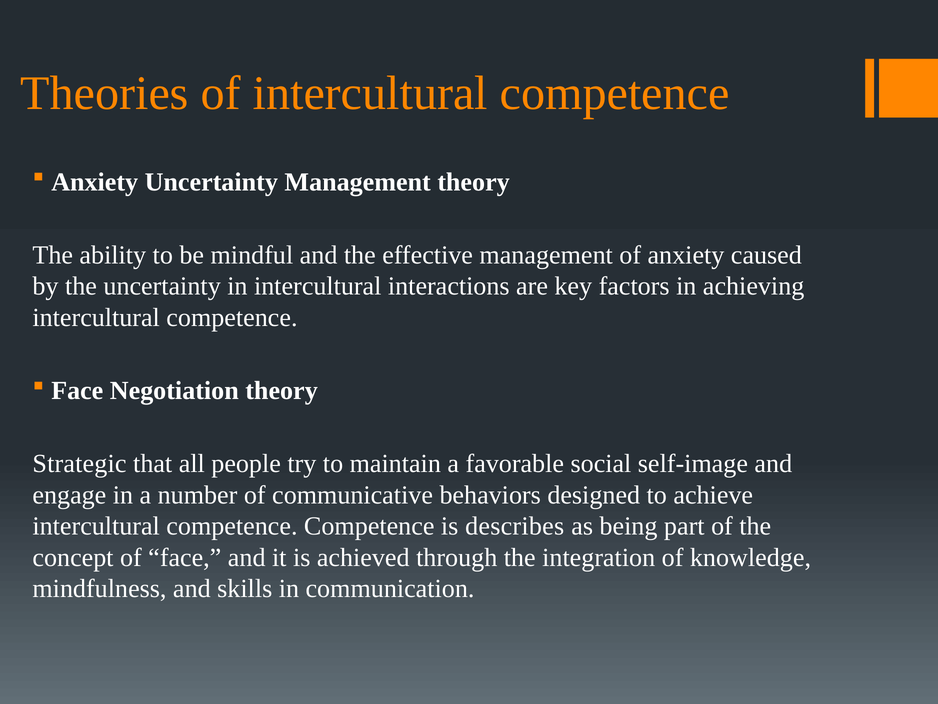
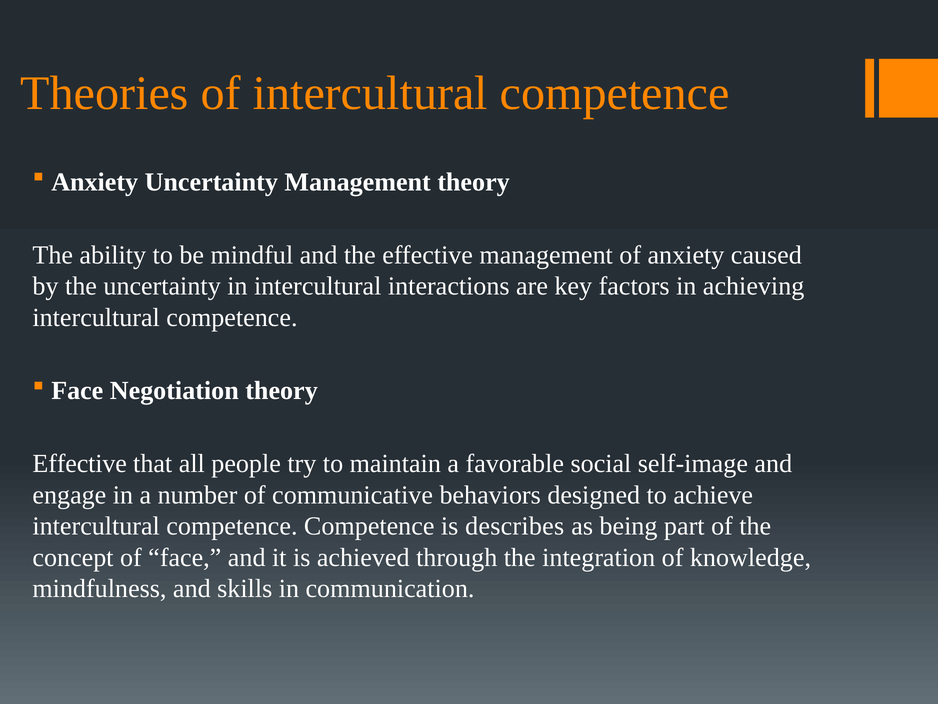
Strategic at (80, 463): Strategic -> Effective
